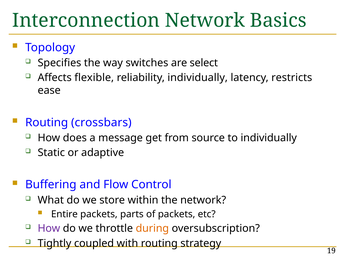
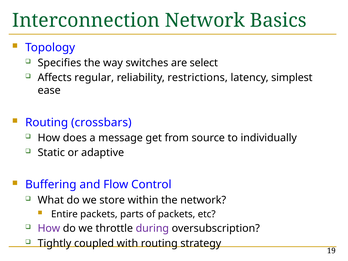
flexible: flexible -> regular
reliability individually: individually -> restrictions
restricts: restricts -> simplest
during colour: orange -> purple
